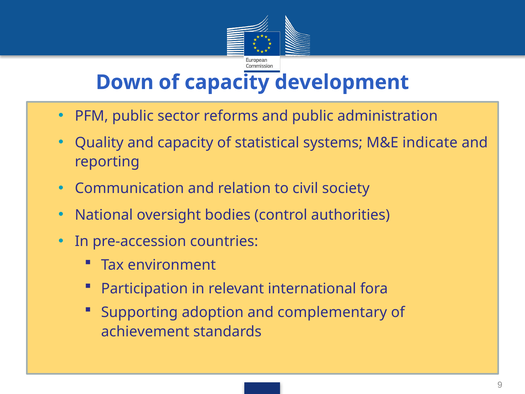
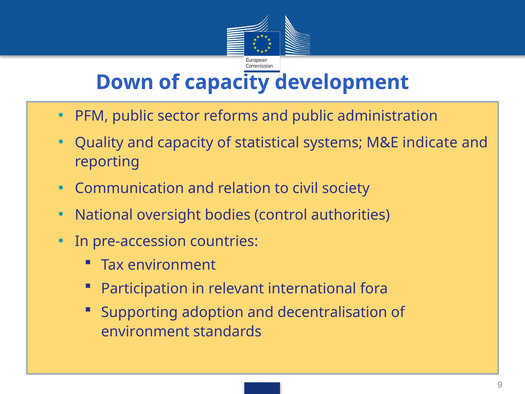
complementary: complementary -> decentralisation
achievement at (145, 331): achievement -> environment
